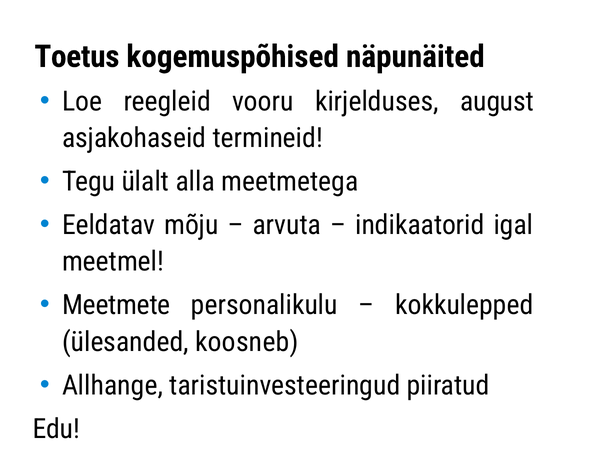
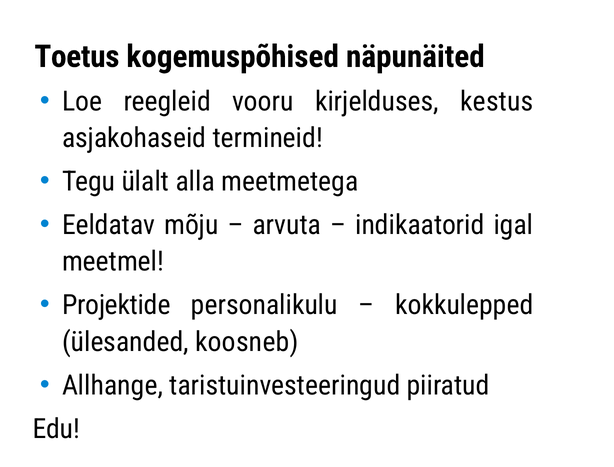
august: august -> kestus
Meetmete: Meetmete -> Projektide
